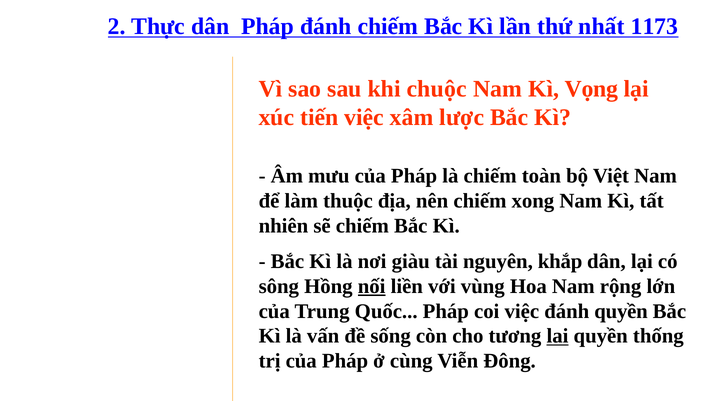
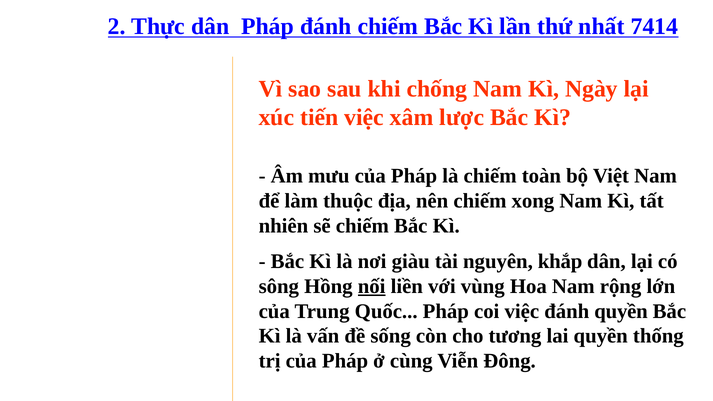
1173: 1173 -> 7414
chuộc: chuộc -> chống
Vọng: Vọng -> Ngày
lai underline: present -> none
